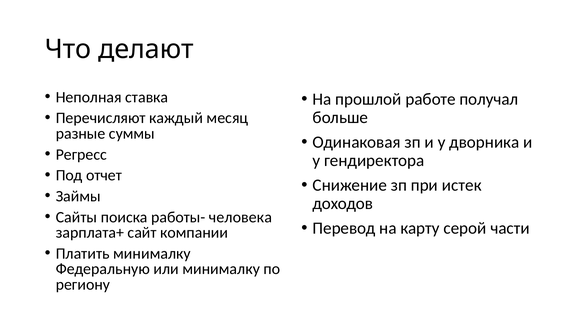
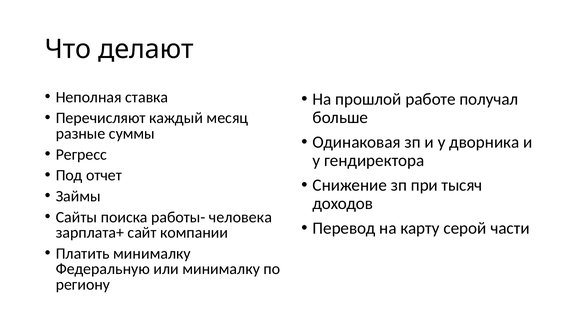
истек: истек -> тысяч
